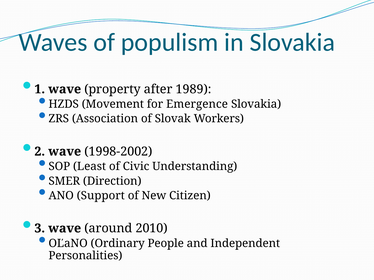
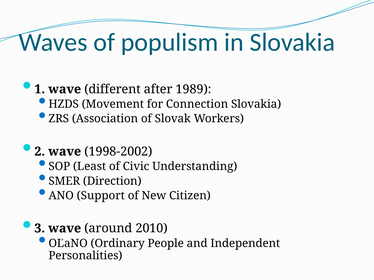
property: property -> different
Emergence: Emergence -> Connection
